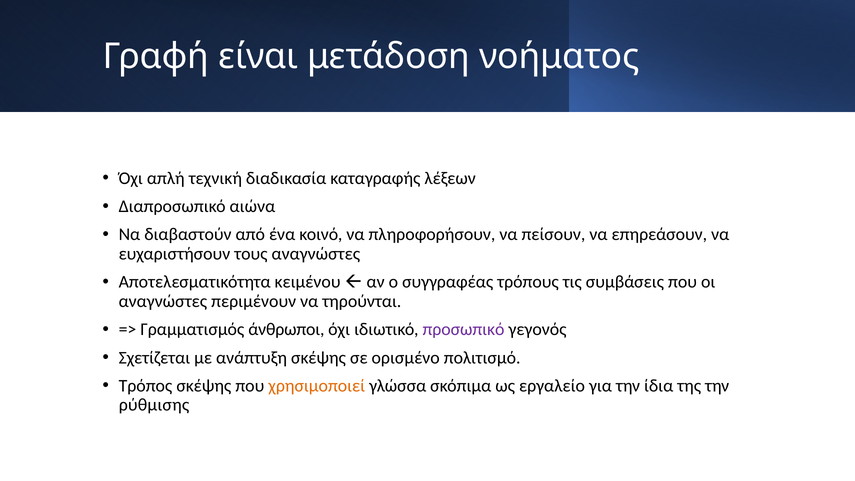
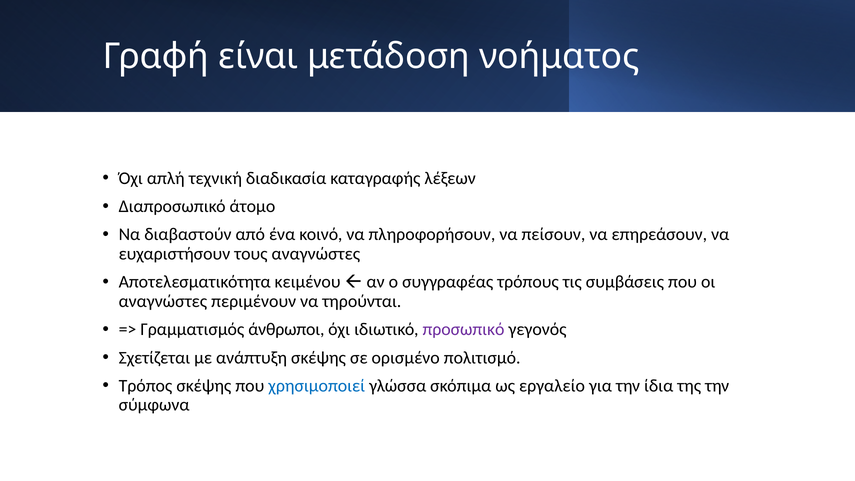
αιώνα: αιώνα -> άτομο
χρησιμοποιεί colour: orange -> blue
ρύθμισης: ρύθμισης -> σύμφωνα
